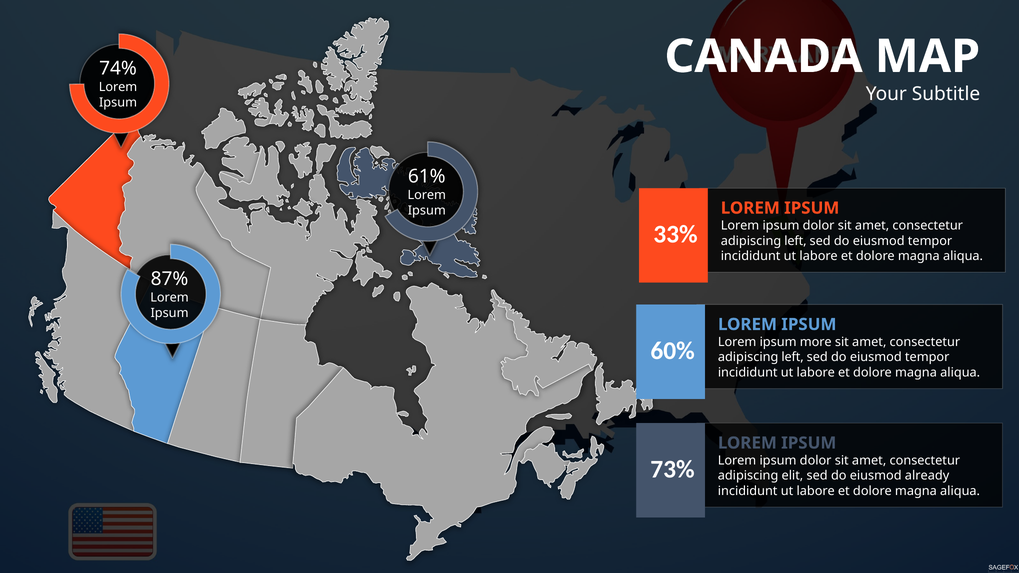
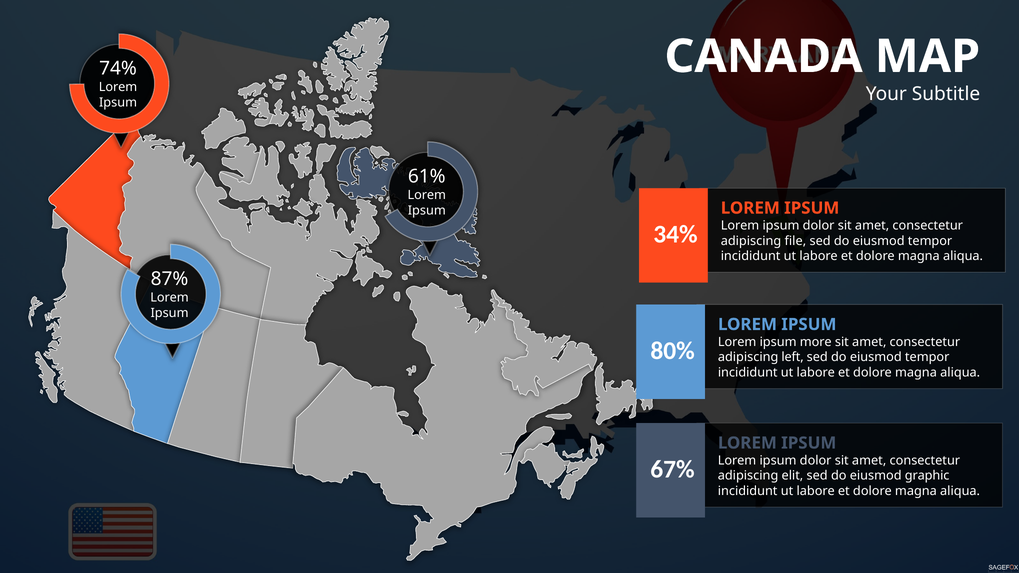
33%: 33% -> 34%
left at (795, 241): left -> file
60%: 60% -> 80%
73%: 73% -> 67%
already: already -> graphic
